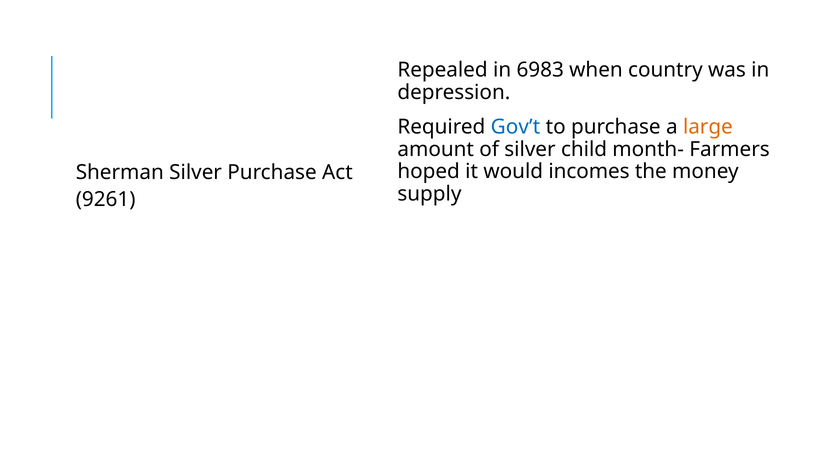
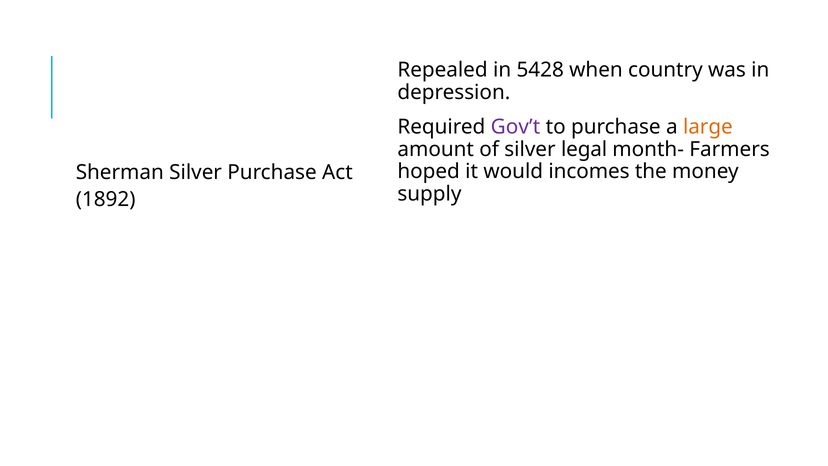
6983: 6983 -> 5428
Gov’t colour: blue -> purple
child: child -> legal
9261: 9261 -> 1892
